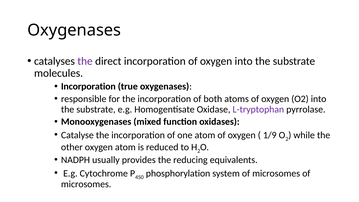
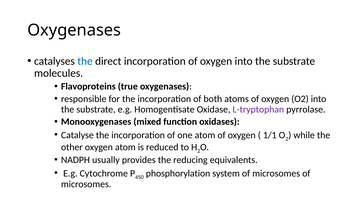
the at (85, 61) colour: purple -> blue
Incorporation at (88, 86): Incorporation -> Flavoproteins
1/9: 1/9 -> 1/1
